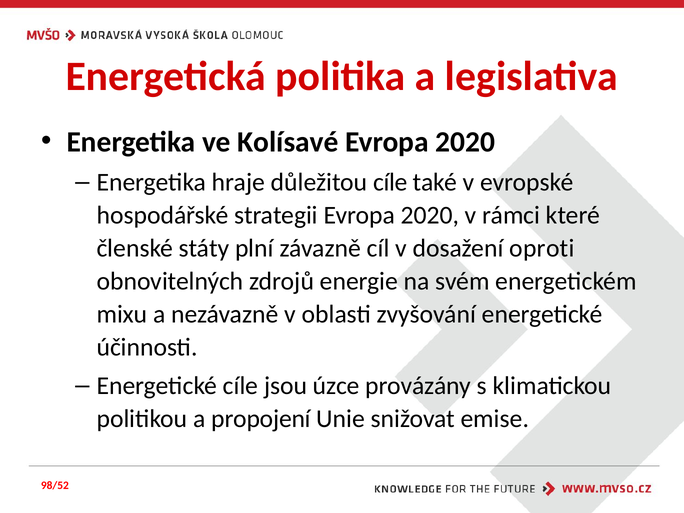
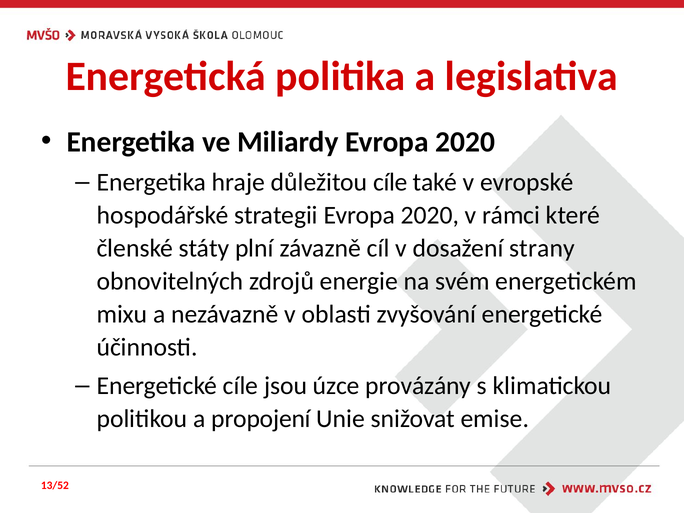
Kolísavé: Kolísavé -> Miliardy
oproti: oproti -> strany
98/52: 98/52 -> 13/52
